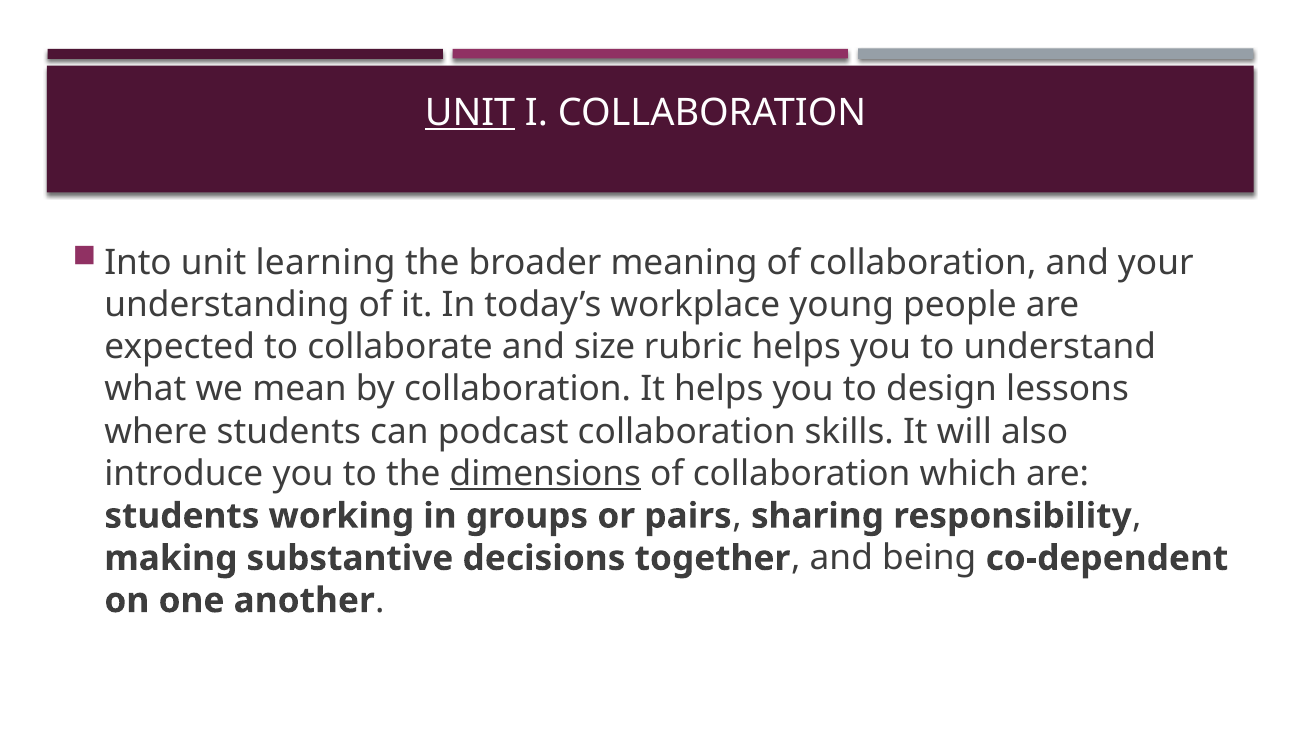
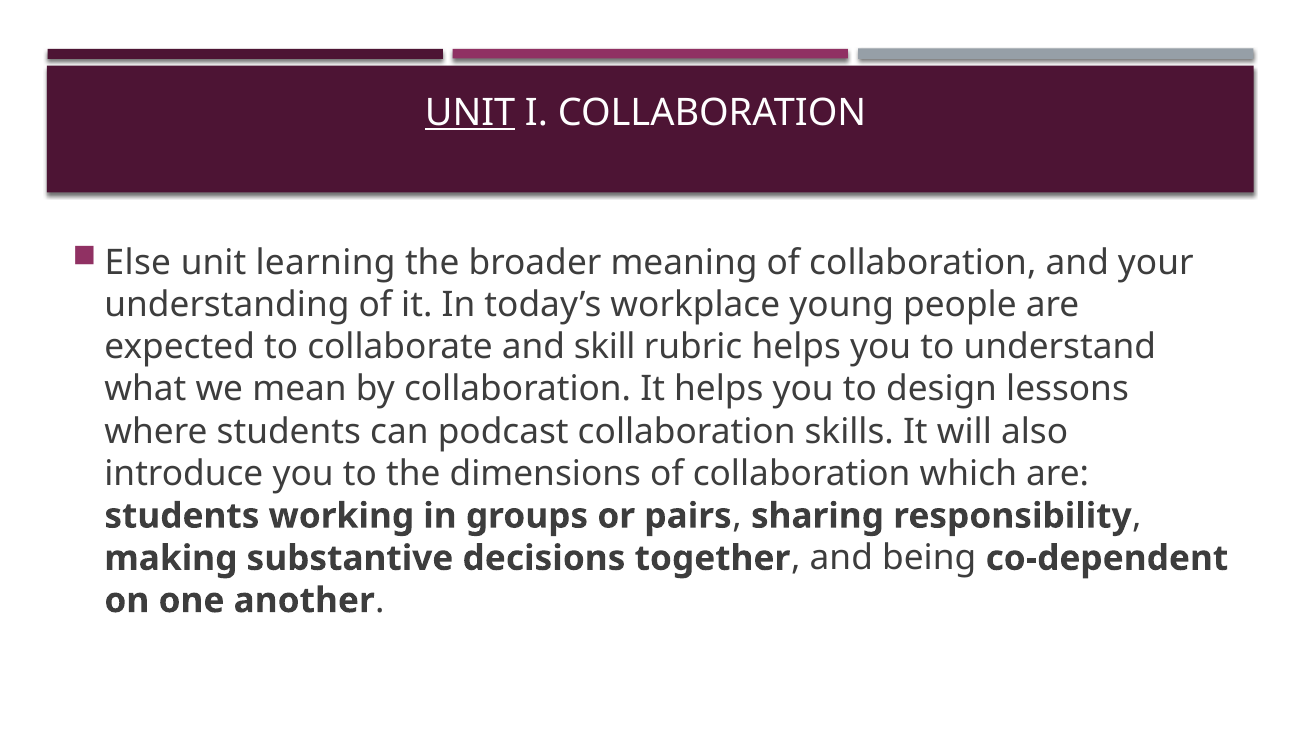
Into: Into -> Else
size: size -> skill
dimensions underline: present -> none
